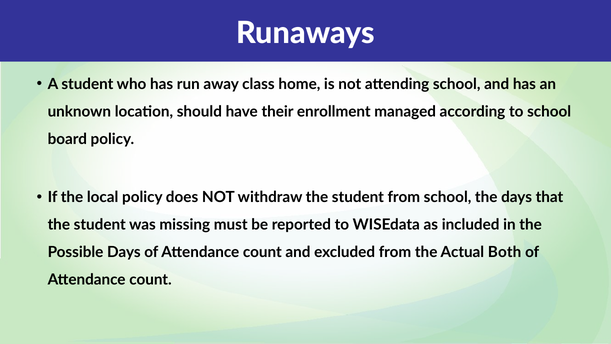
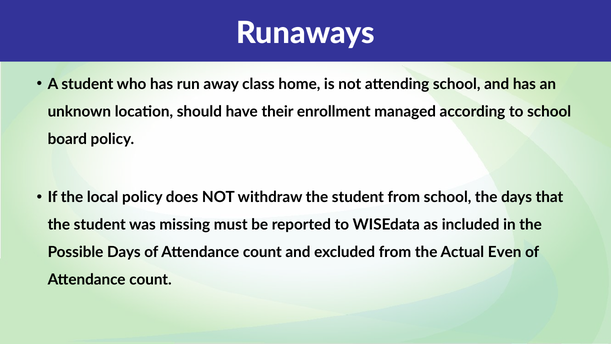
Both: Both -> Even
